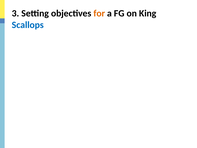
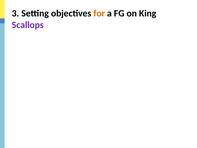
Scallops colour: blue -> purple
